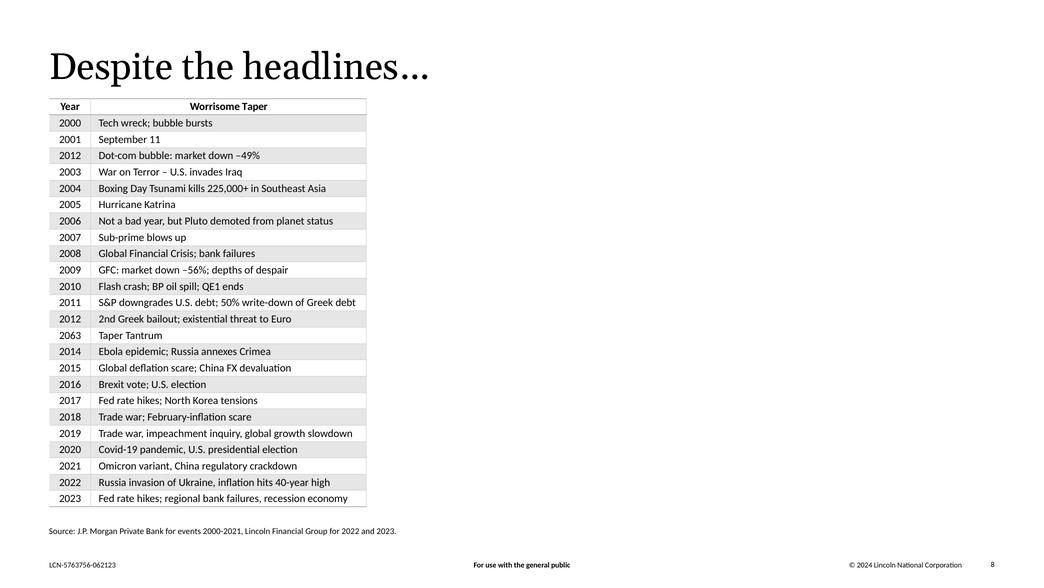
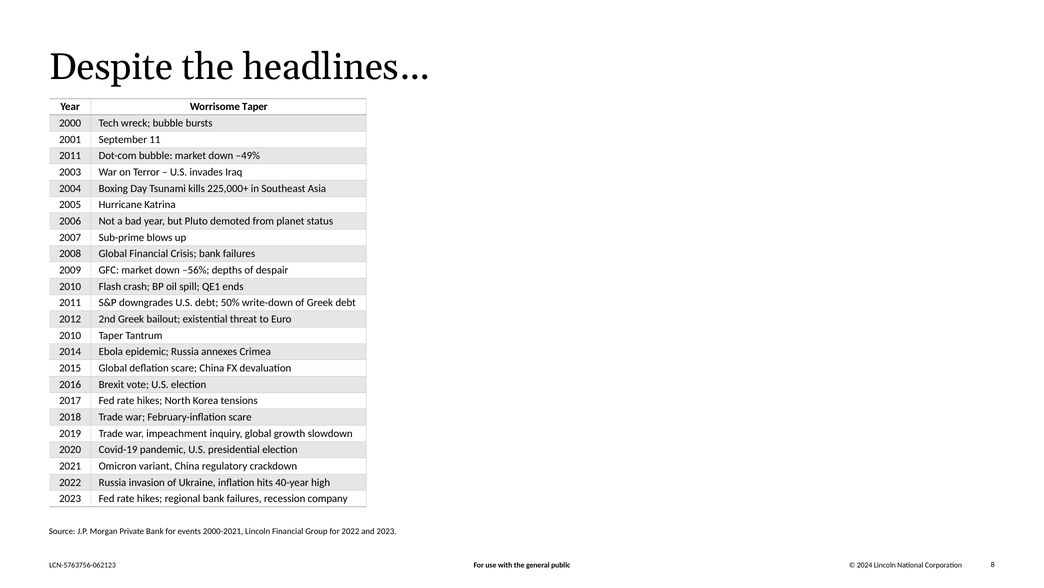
2012 at (70, 156): 2012 -> 2011
2063 at (70, 335): 2063 -> 2010
economy: economy -> company
